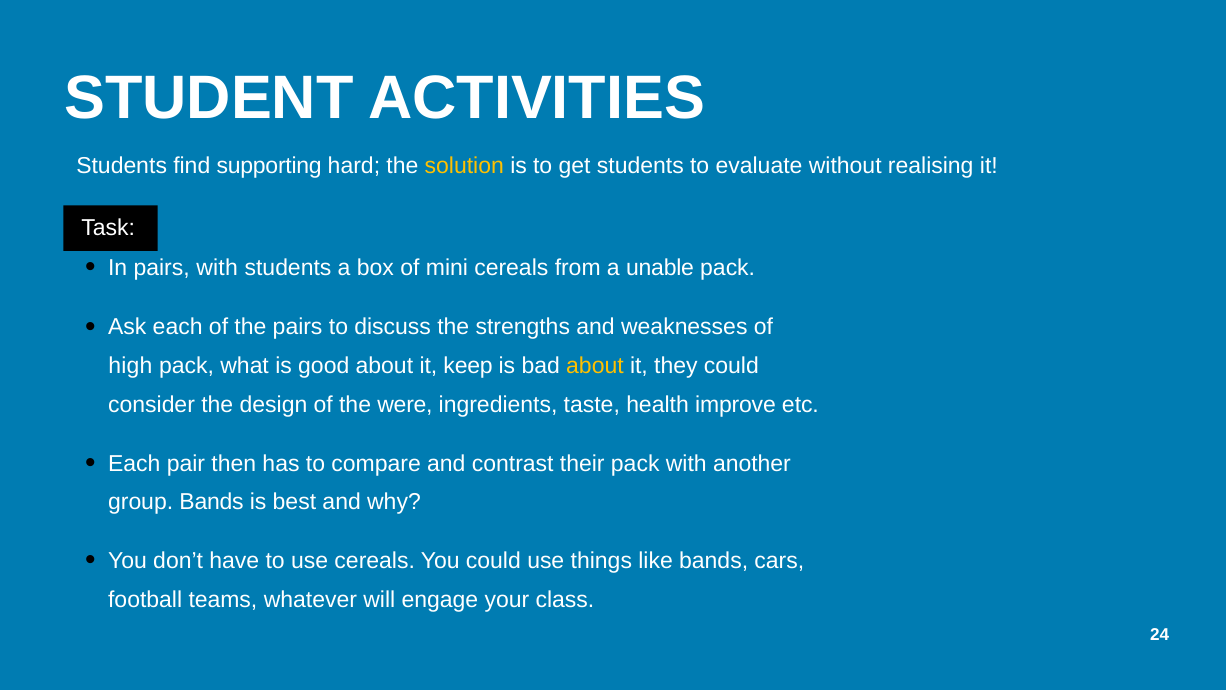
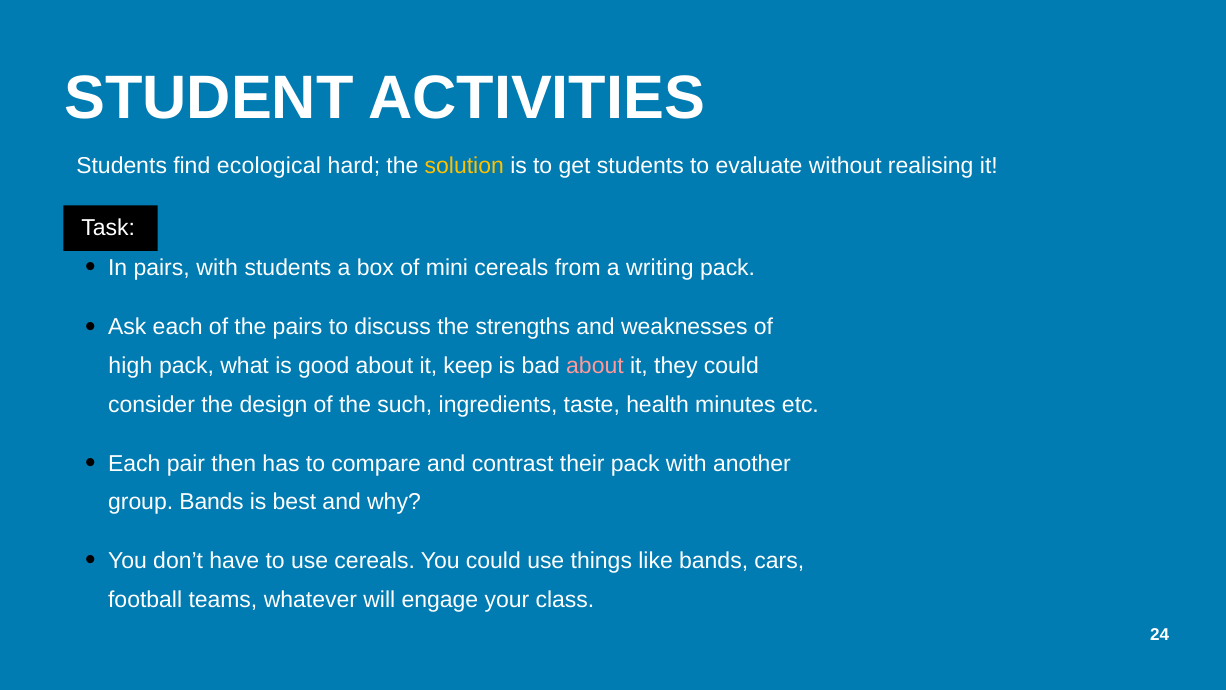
supporting: supporting -> ecological
unable: unable -> writing
about at (595, 366) colour: yellow -> pink
were: were -> such
improve: improve -> minutes
